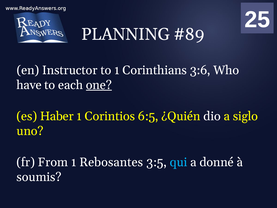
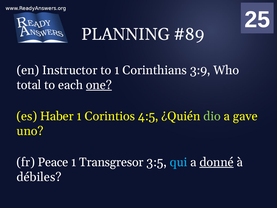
3:6: 3:6 -> 3:9
have: have -> total
6:5: 6:5 -> 4:5
dio colour: white -> light green
siglo: siglo -> gave
From: From -> Peace
Rebosantes: Rebosantes -> Transgresor
donné underline: none -> present
soumis: soumis -> débiles
